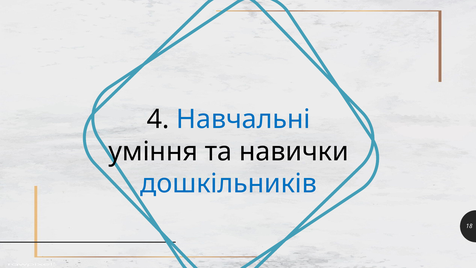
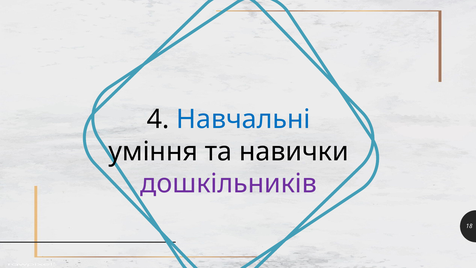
дошкільників colour: blue -> purple
